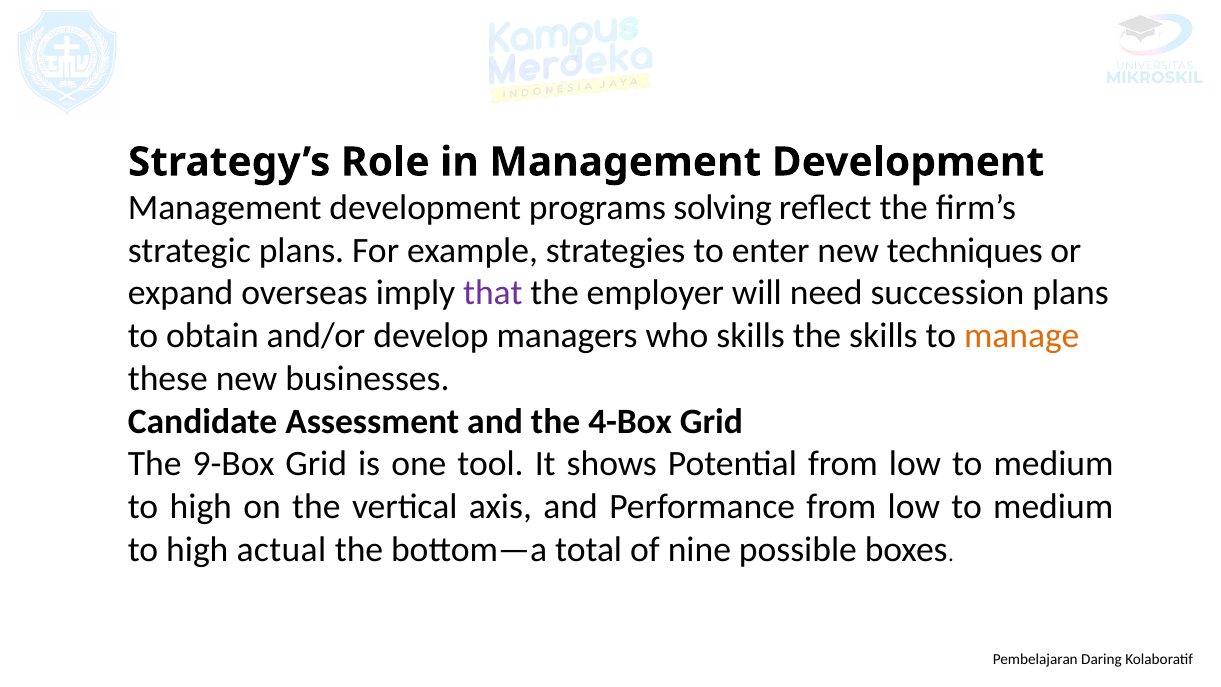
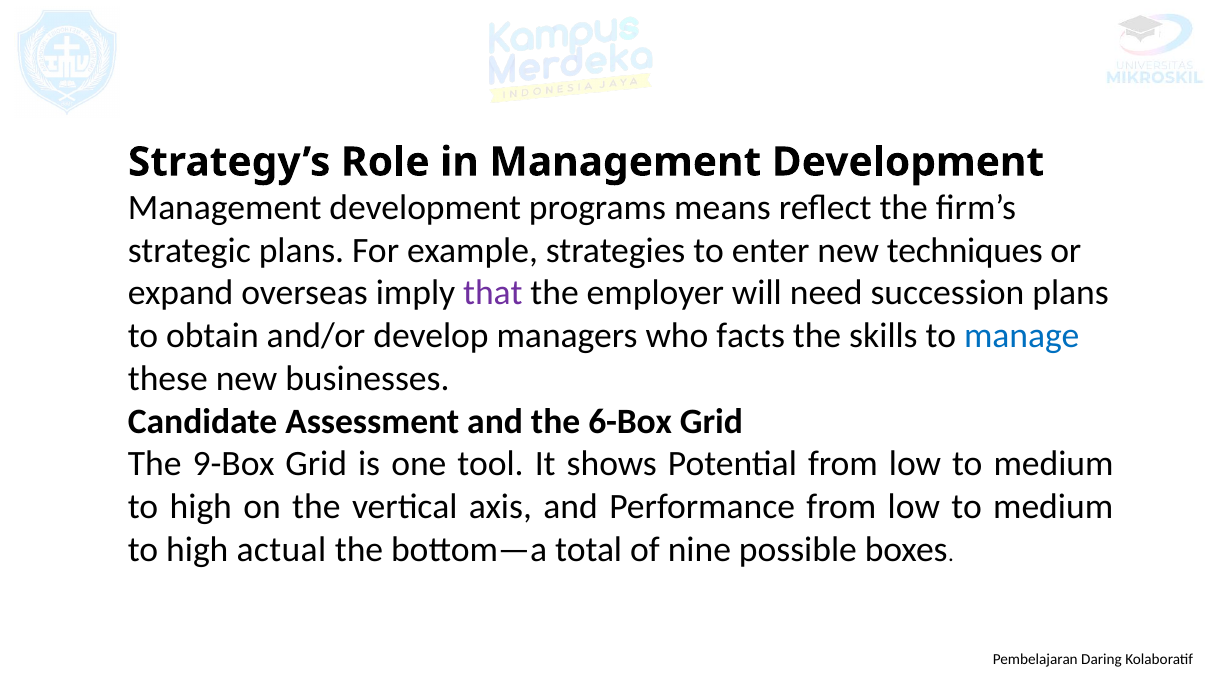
solving: solving -> means
who skills: skills -> facts
manage colour: orange -> blue
4-Box: 4-Box -> 6-Box
